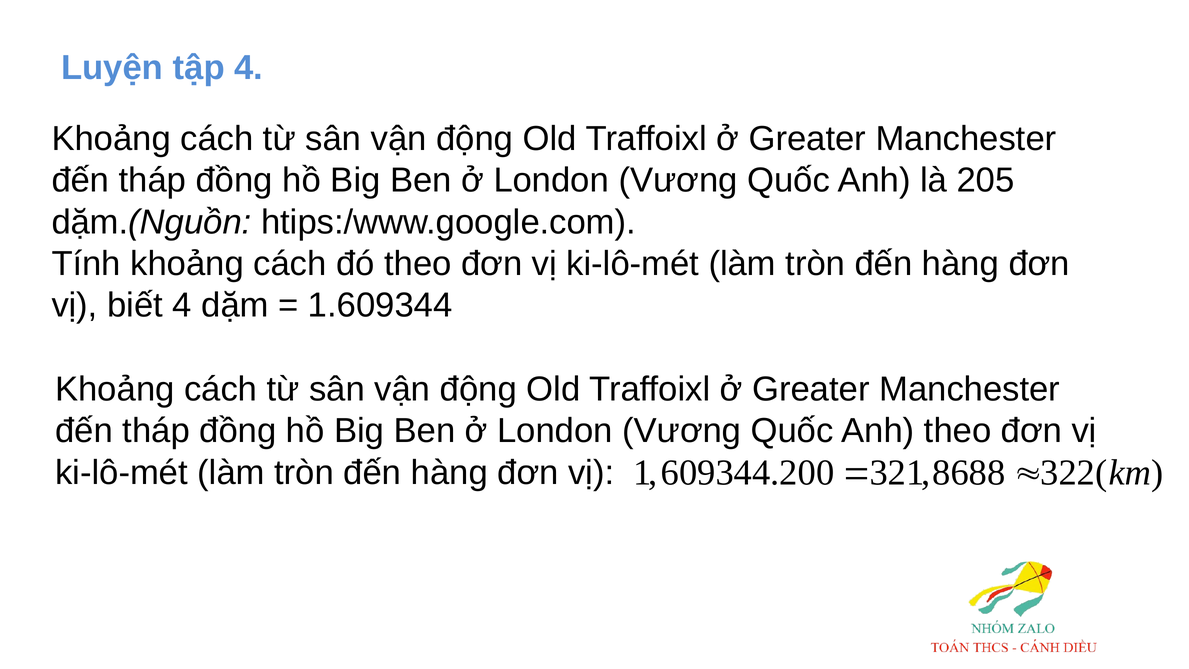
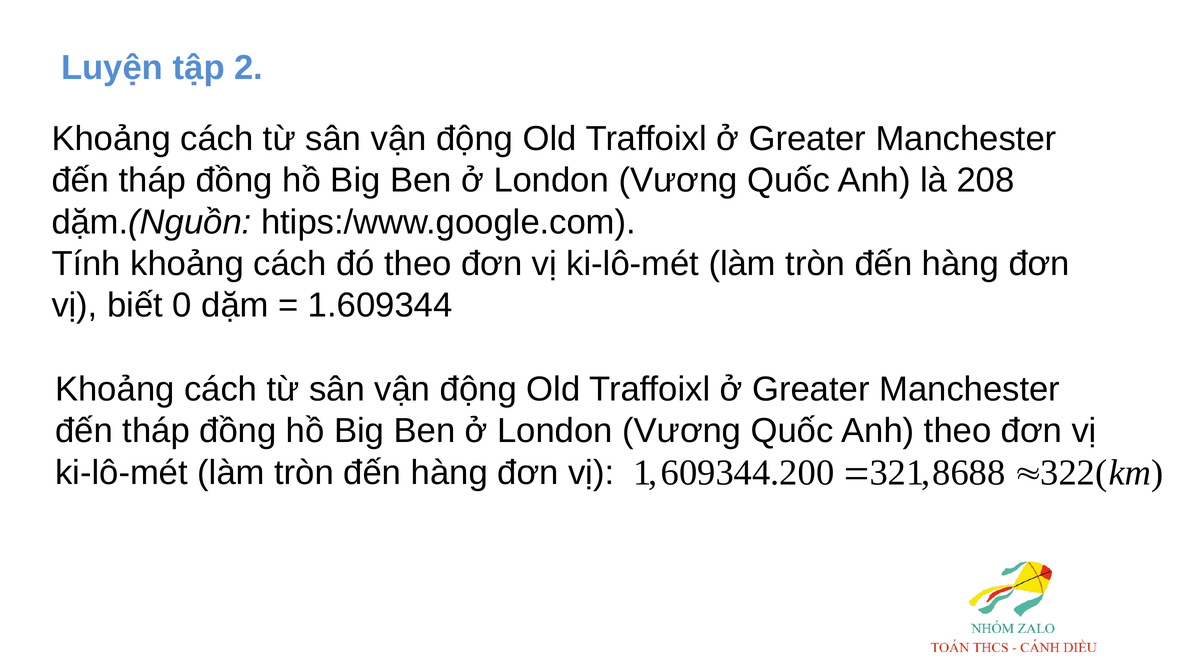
tập 4: 4 -> 2
205: 205 -> 208
biết 4: 4 -> 0
